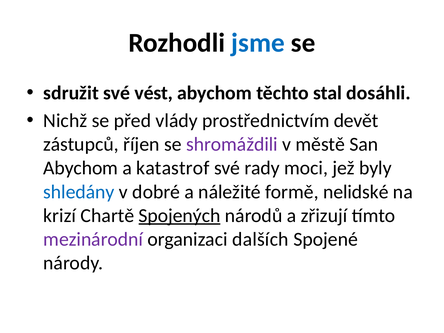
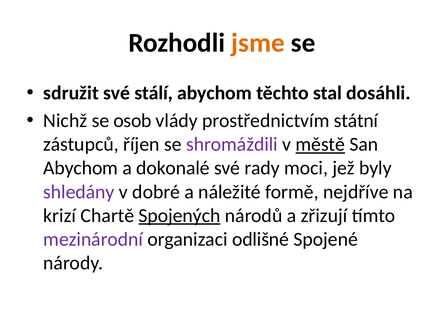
jsme colour: blue -> orange
vést: vést -> stálí
před: před -> osob
devět: devět -> státní
městě underline: none -> present
katastrof: katastrof -> dokonalé
shledány colour: blue -> purple
nelidské: nelidské -> nejdříve
dalších: dalších -> odlišné
